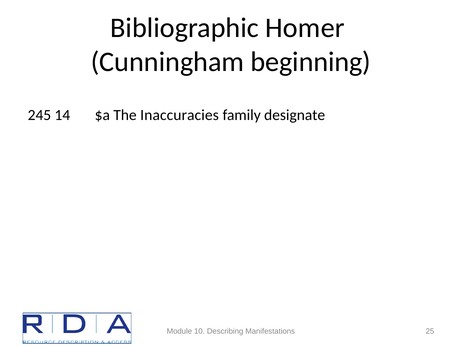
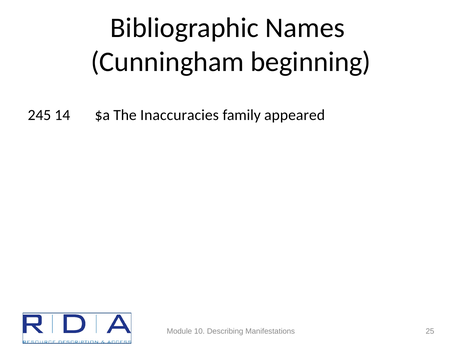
Homer: Homer -> Names
designate: designate -> appeared
